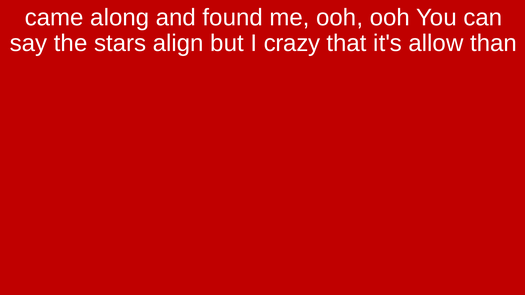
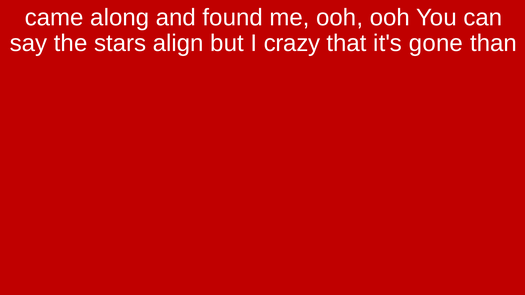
allow: allow -> gone
